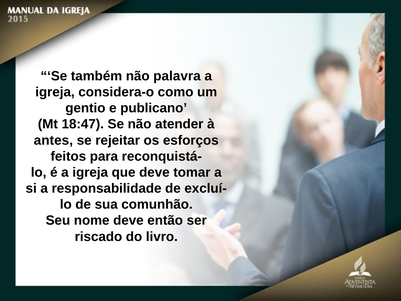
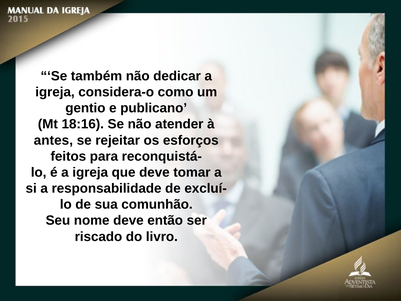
palavra: palavra -> dedicar
18:47: 18:47 -> 18:16
